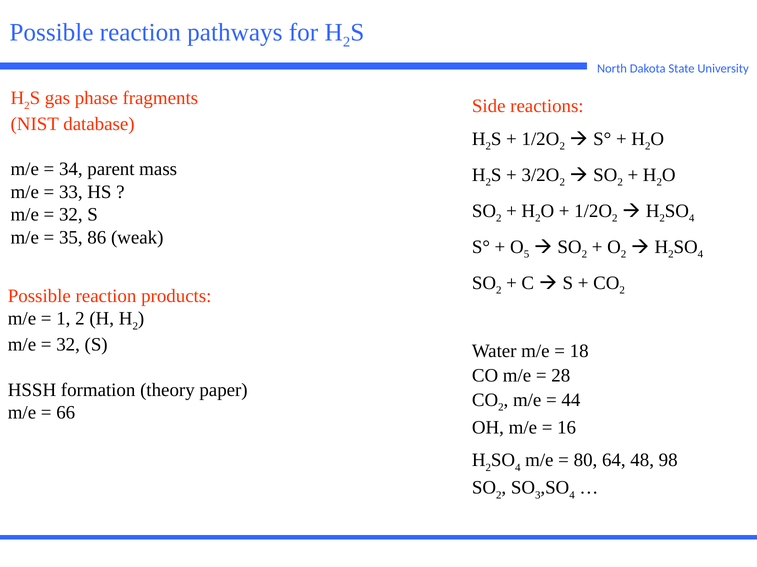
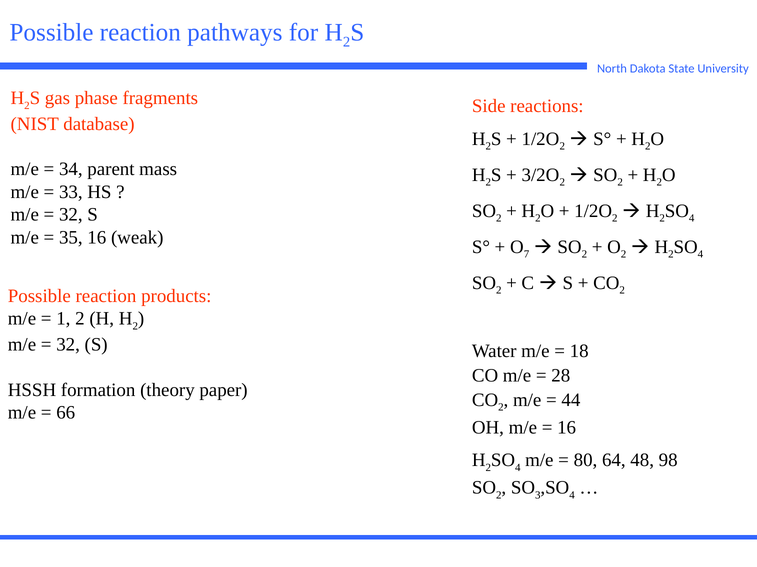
35 86: 86 -> 16
5: 5 -> 7
